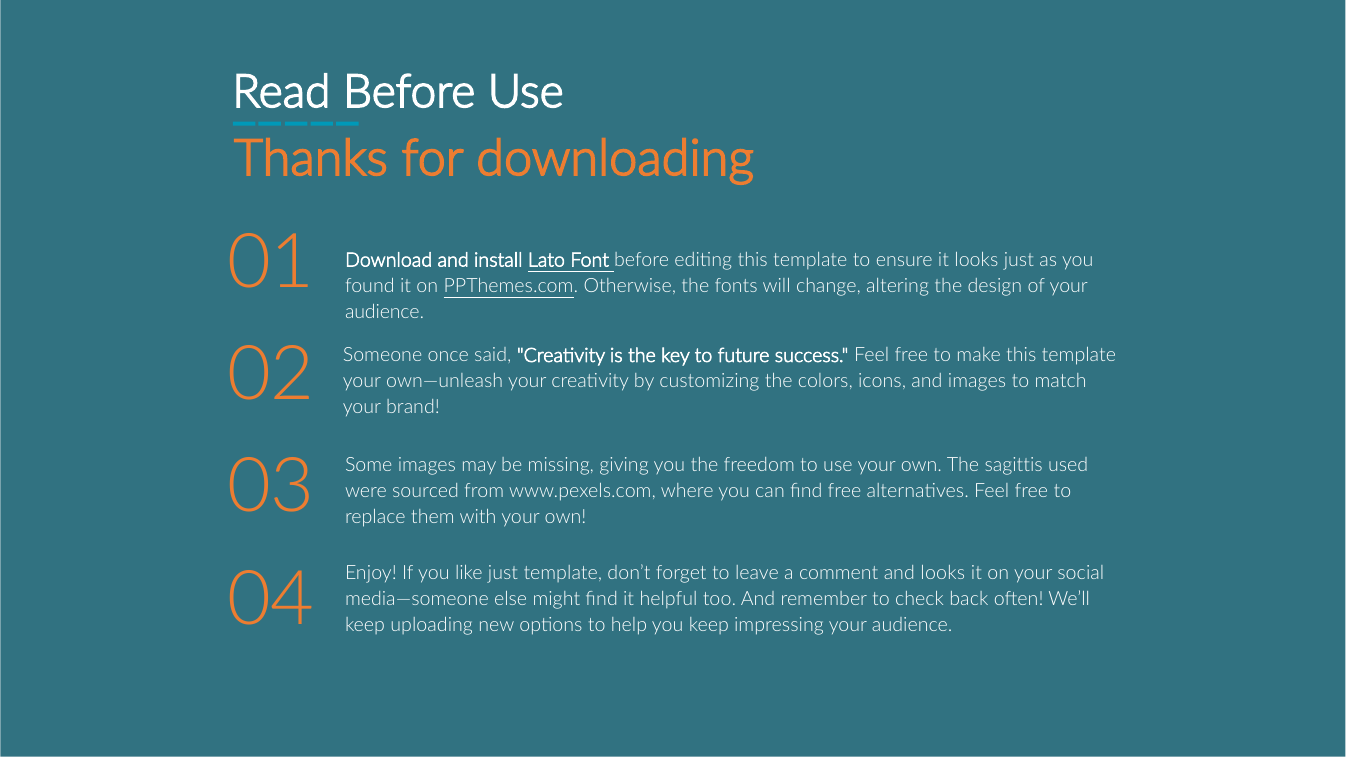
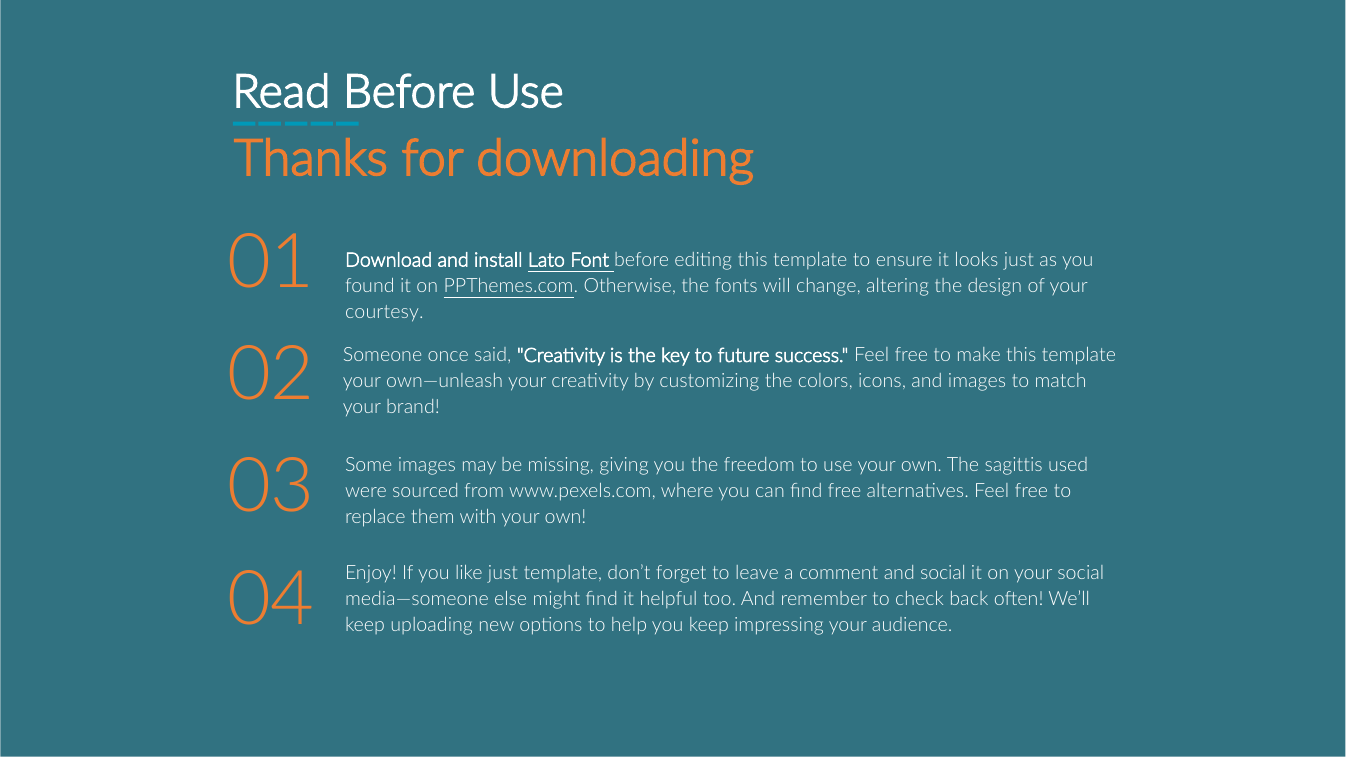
audience at (385, 312): audience -> courtesy
and looks: looks -> social
